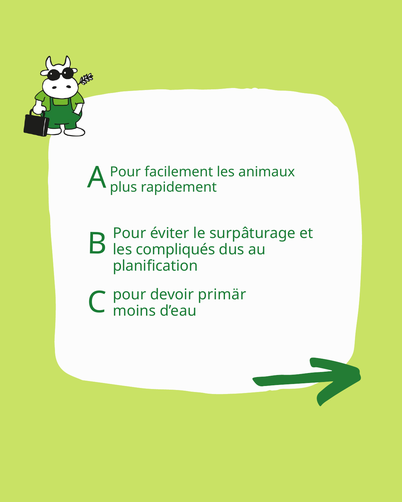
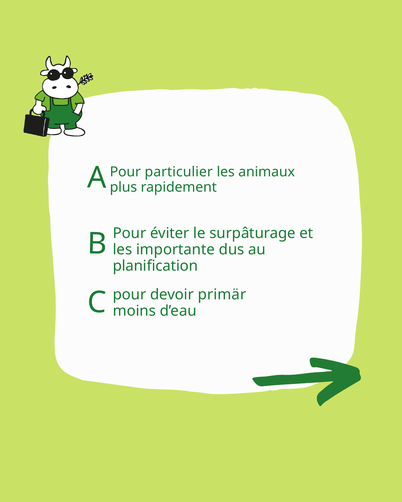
facilement: facilement -> particulier
compliqués: compliqués -> importante
